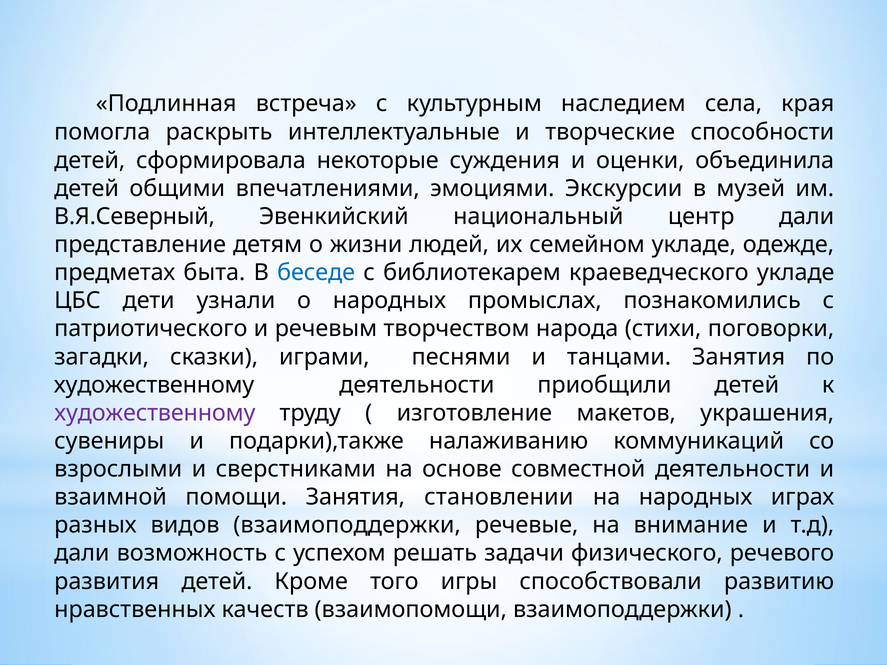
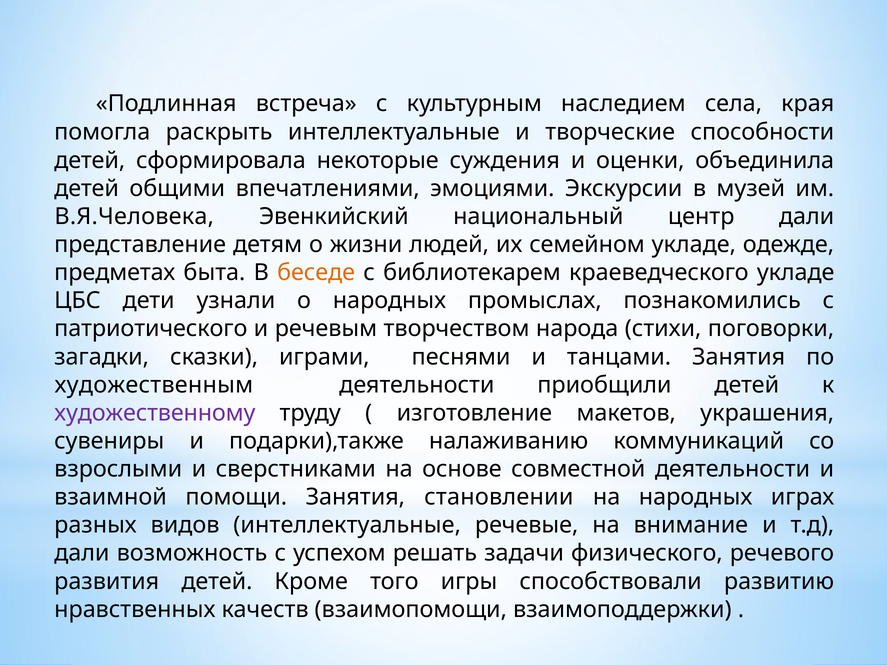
В.Я.Северный: В.Я.Северный -> В.Я.Человека
беседе colour: blue -> orange
художественному at (154, 385): художественному -> художественным
видов взаимоподдержки: взаимоподдержки -> интеллектуальные
